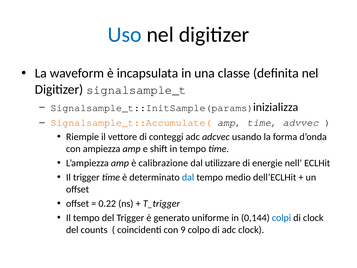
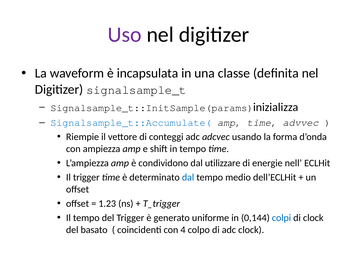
Uso colour: blue -> purple
Signalsample_t::Accumulate( colour: orange -> blue
calibrazione: calibrazione -> condividono
0.22: 0.22 -> 1.23
counts: counts -> basato
9: 9 -> 4
